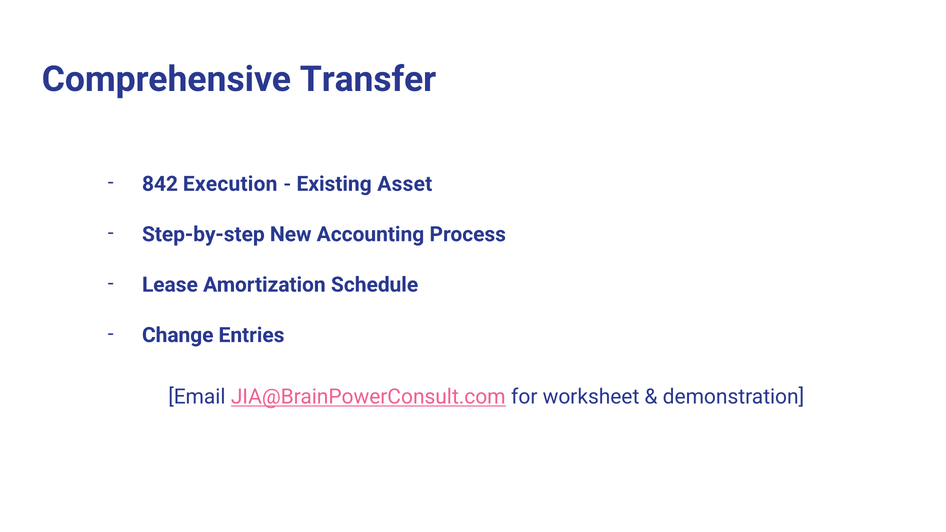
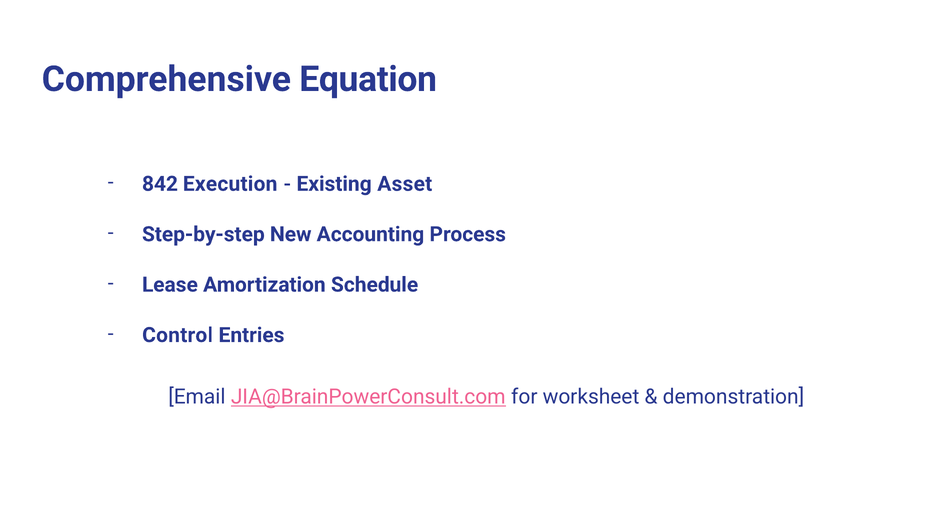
Transfer: Transfer -> Equation
Change: Change -> Control
